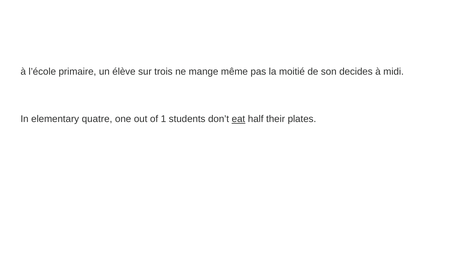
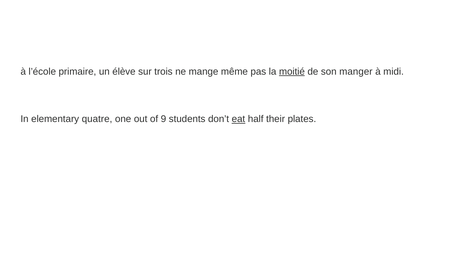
moitié underline: none -> present
decides: decides -> manger
1: 1 -> 9
